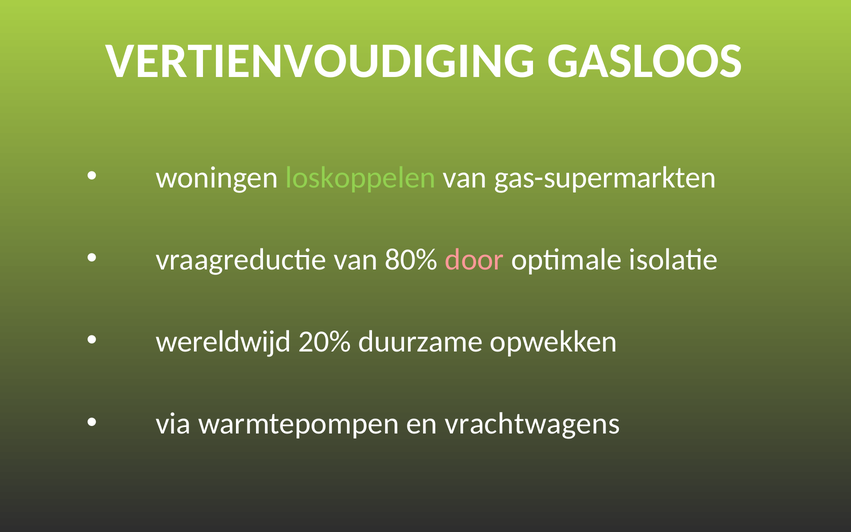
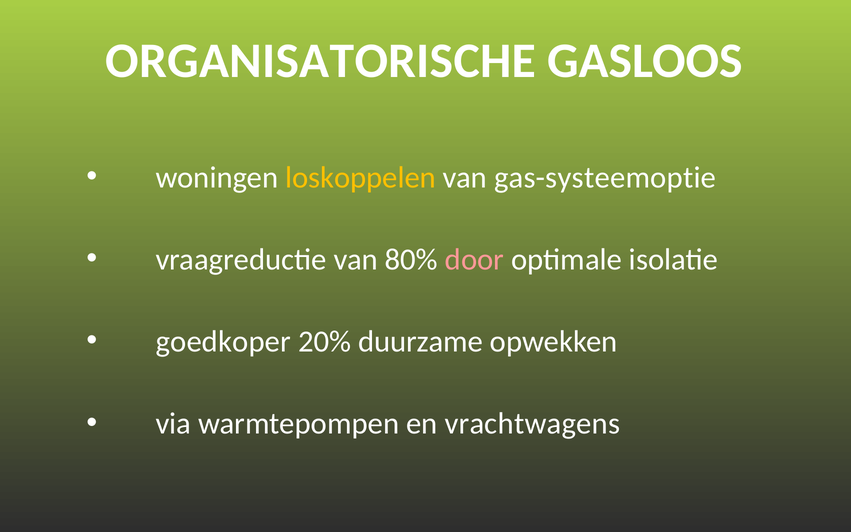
VERTIENVOUDIGING: VERTIENVOUDIGING -> ORGANISATORISCHE
loskoppelen colour: light green -> yellow
gas-supermarkten: gas-supermarkten -> gas-systeemoptie
wereldwijd: wereldwijd -> goedkoper
